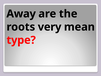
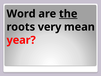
Away: Away -> Word
the underline: none -> present
type: type -> year
